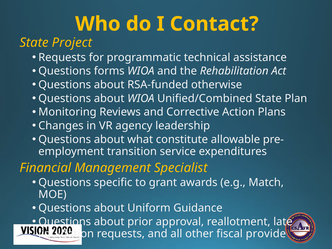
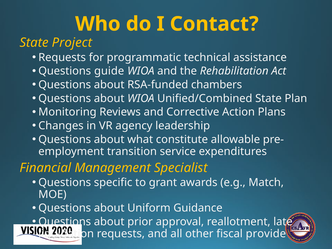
forms: forms -> guide
otherwise: otherwise -> chambers
